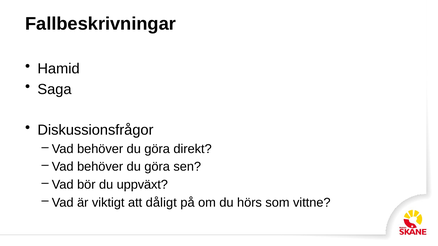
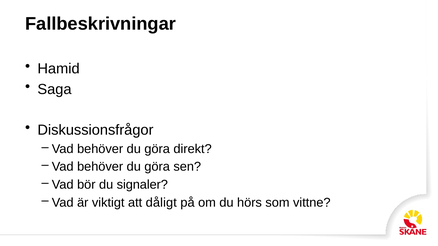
uppväxt: uppväxt -> signaler
